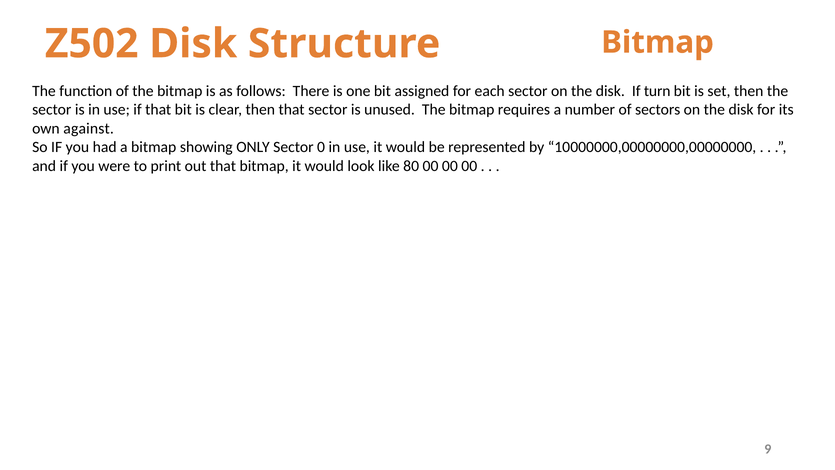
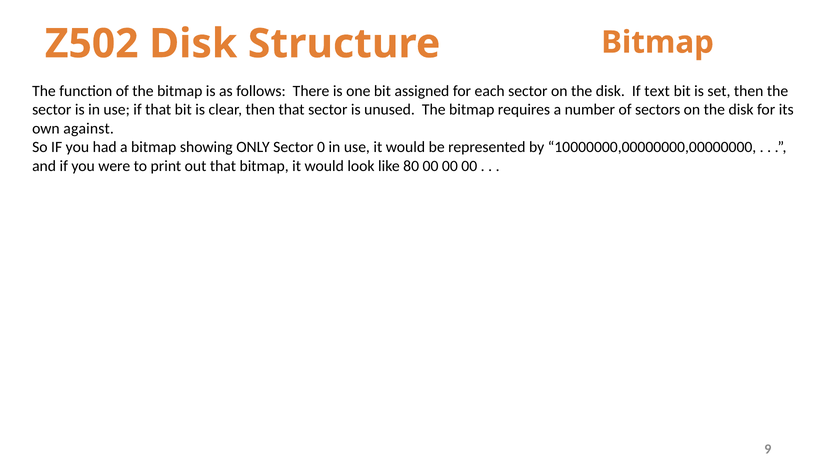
turn: turn -> text
